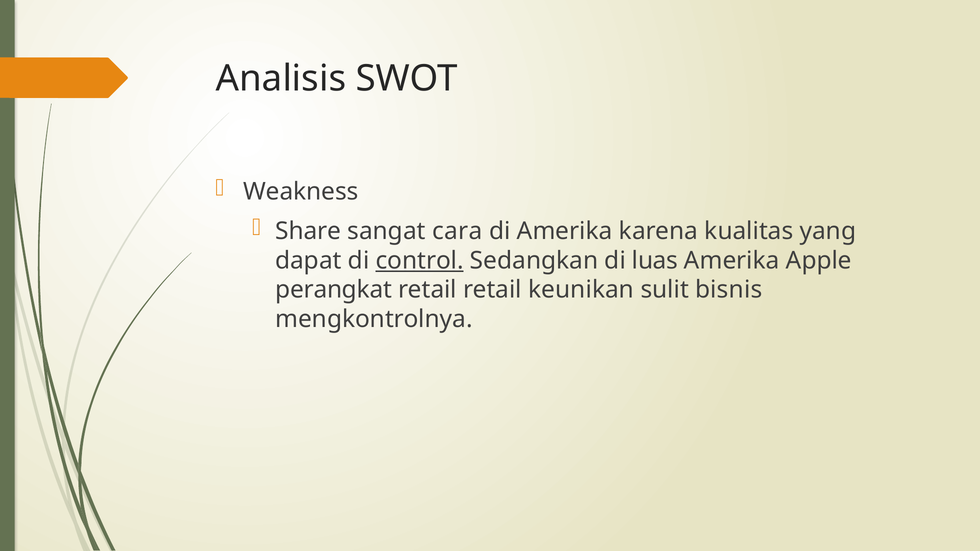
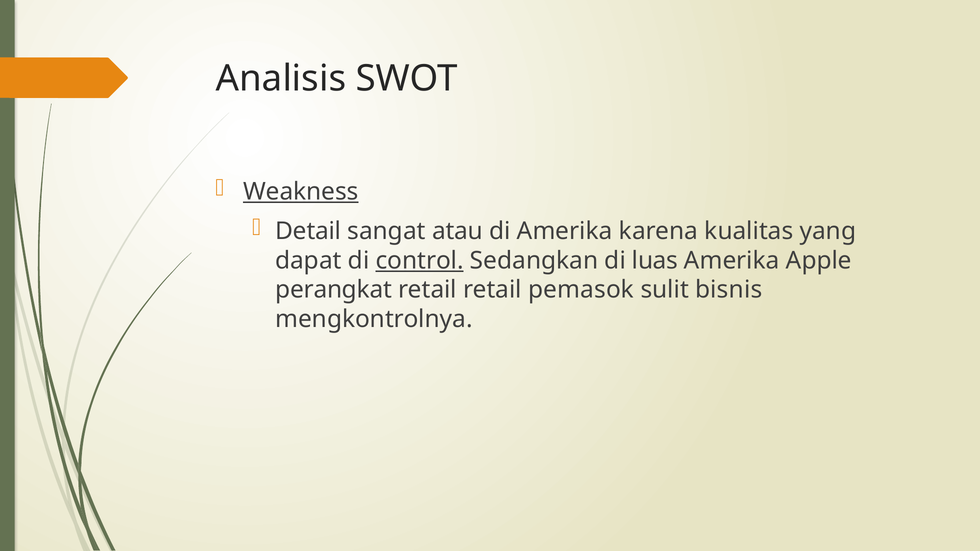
Weakness underline: none -> present
Share: Share -> Detail
cara: cara -> atau
keunikan: keunikan -> pemasok
